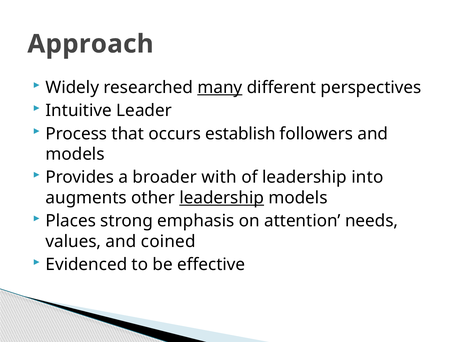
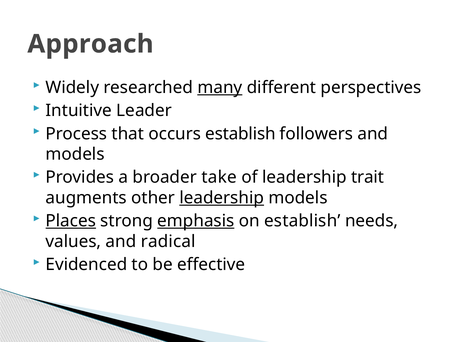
with: with -> take
into: into -> trait
Places underline: none -> present
emphasis underline: none -> present
on attention: attention -> establish
coined: coined -> radical
